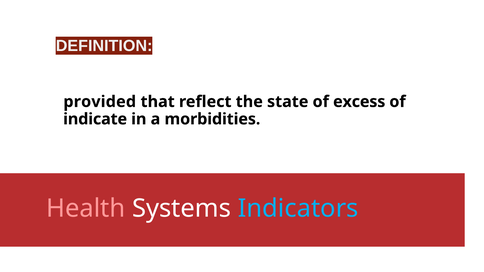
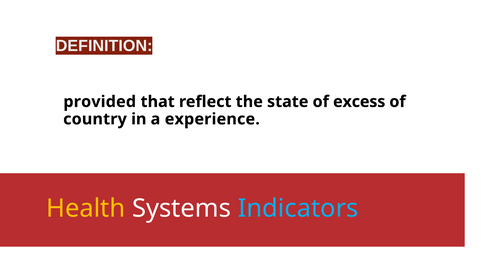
indicate: indicate -> country
morbidities: morbidities -> experience
Health colour: pink -> yellow
